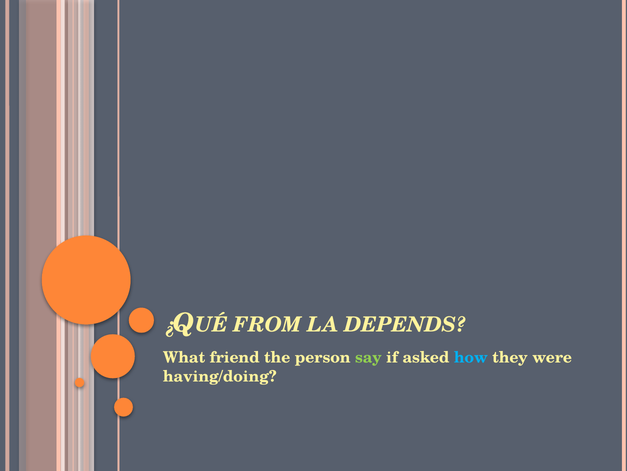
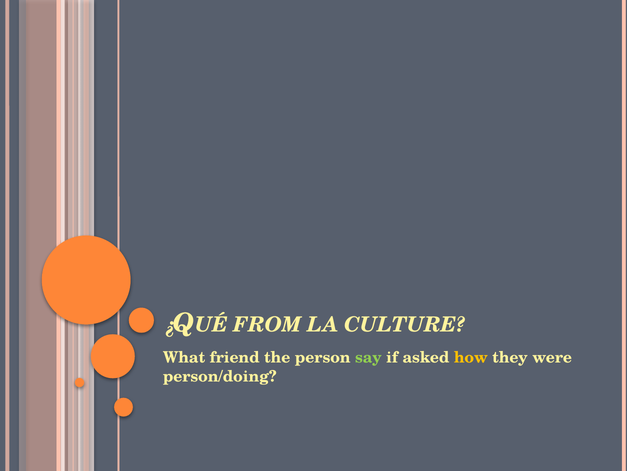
DEPENDS: DEPENDS -> CULTURE
how colour: light blue -> yellow
having/doing: having/doing -> person/doing
